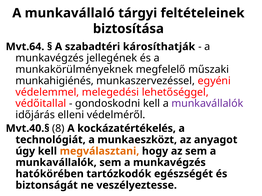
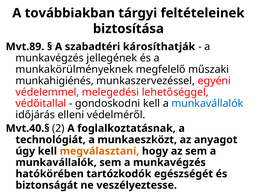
munkavállaló: munkavállaló -> továbbiakban
Mvt.64: Mvt.64 -> Mvt.89
munkavállalók at (207, 104) colour: purple -> blue
8: 8 -> 2
kockázatértékelés: kockázatértékelés -> foglalkoztatásnak
